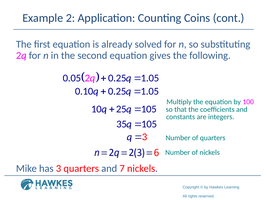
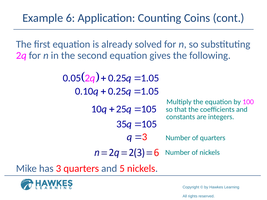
Example 2: 2 -> 6
and 7: 7 -> 5
